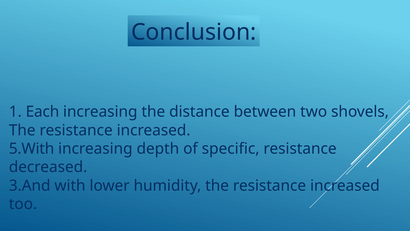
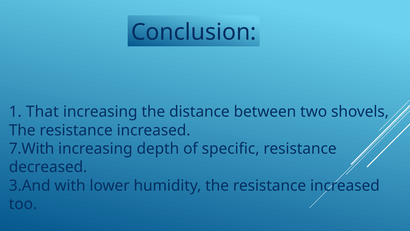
Each: Each -> That
5.With: 5.With -> 7.With
